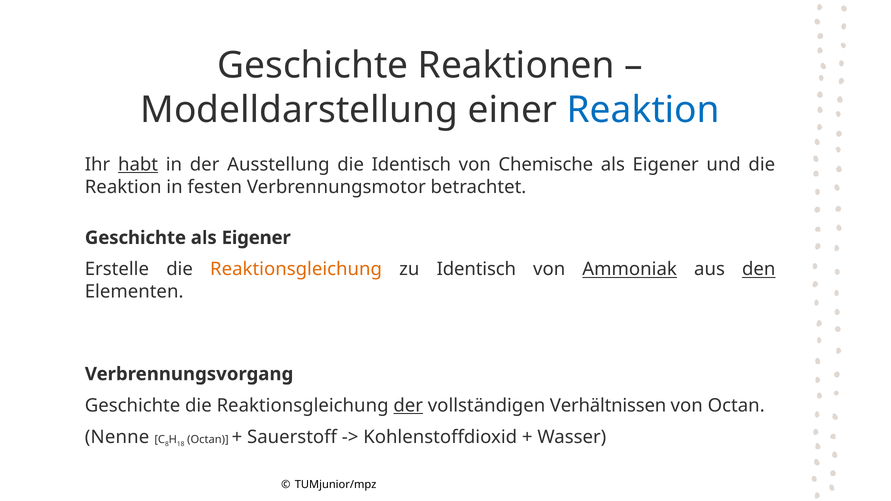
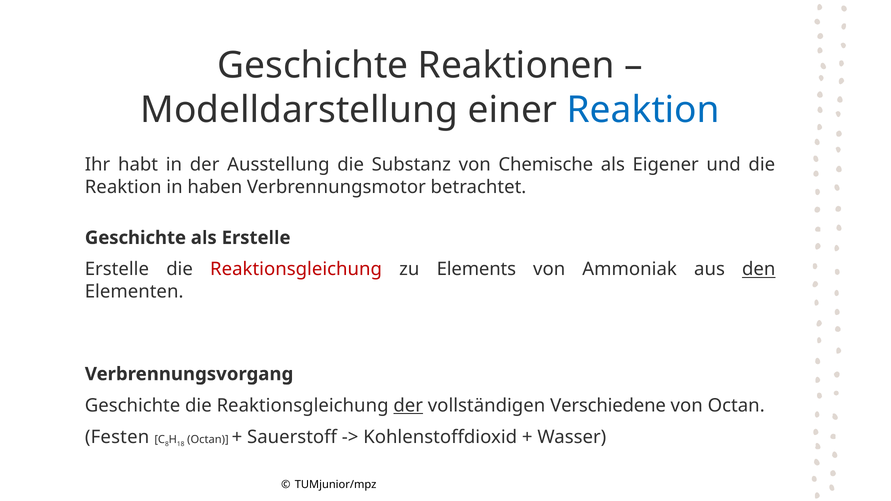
habt underline: present -> none
die Identisch: Identisch -> Substanz
festen: festen -> haben
Eigener at (256, 238): Eigener -> Erstelle
Reaktionsgleichung at (296, 269) colour: orange -> red
zu Identisch: Identisch -> Elements
Ammoniak underline: present -> none
Verhältnissen: Verhältnissen -> Verschiedene
Nenne: Nenne -> Festen
